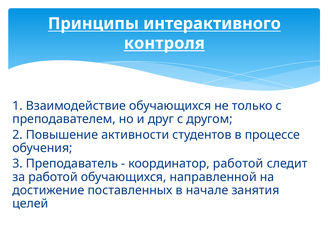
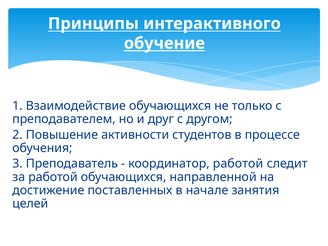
контроля: контроля -> обучение
